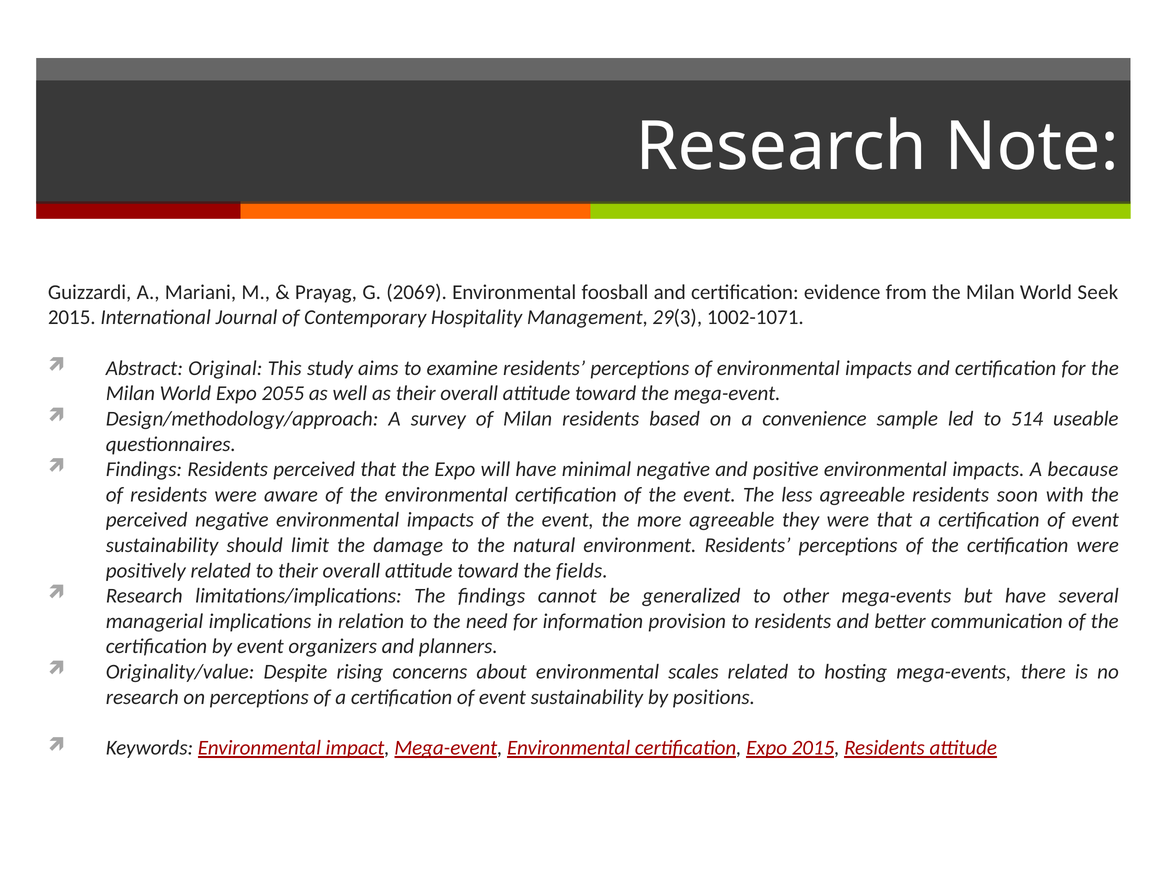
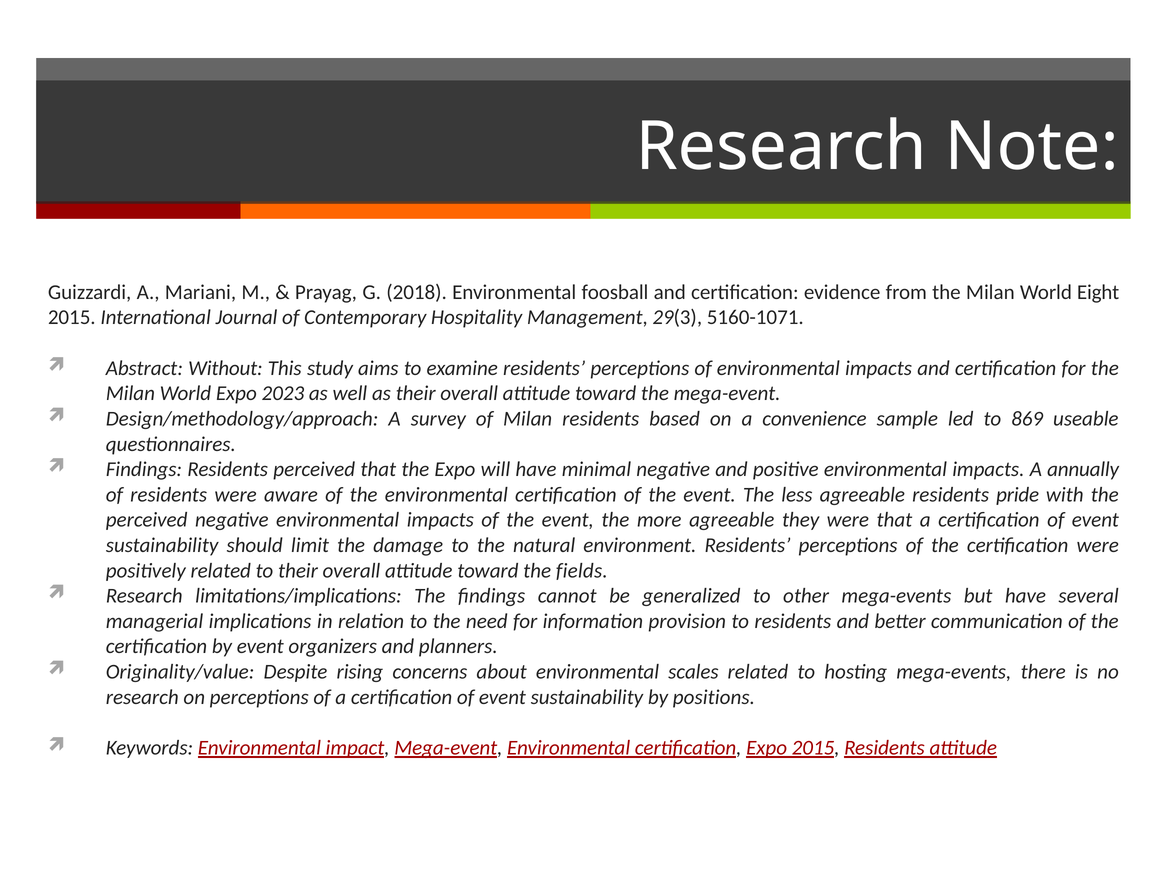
2069: 2069 -> 2018
Seek: Seek -> Eight
1002-1071: 1002-1071 -> 5160-1071
Original: Original -> Without
2055: 2055 -> 2023
514: 514 -> 869
because: because -> annually
soon: soon -> pride
